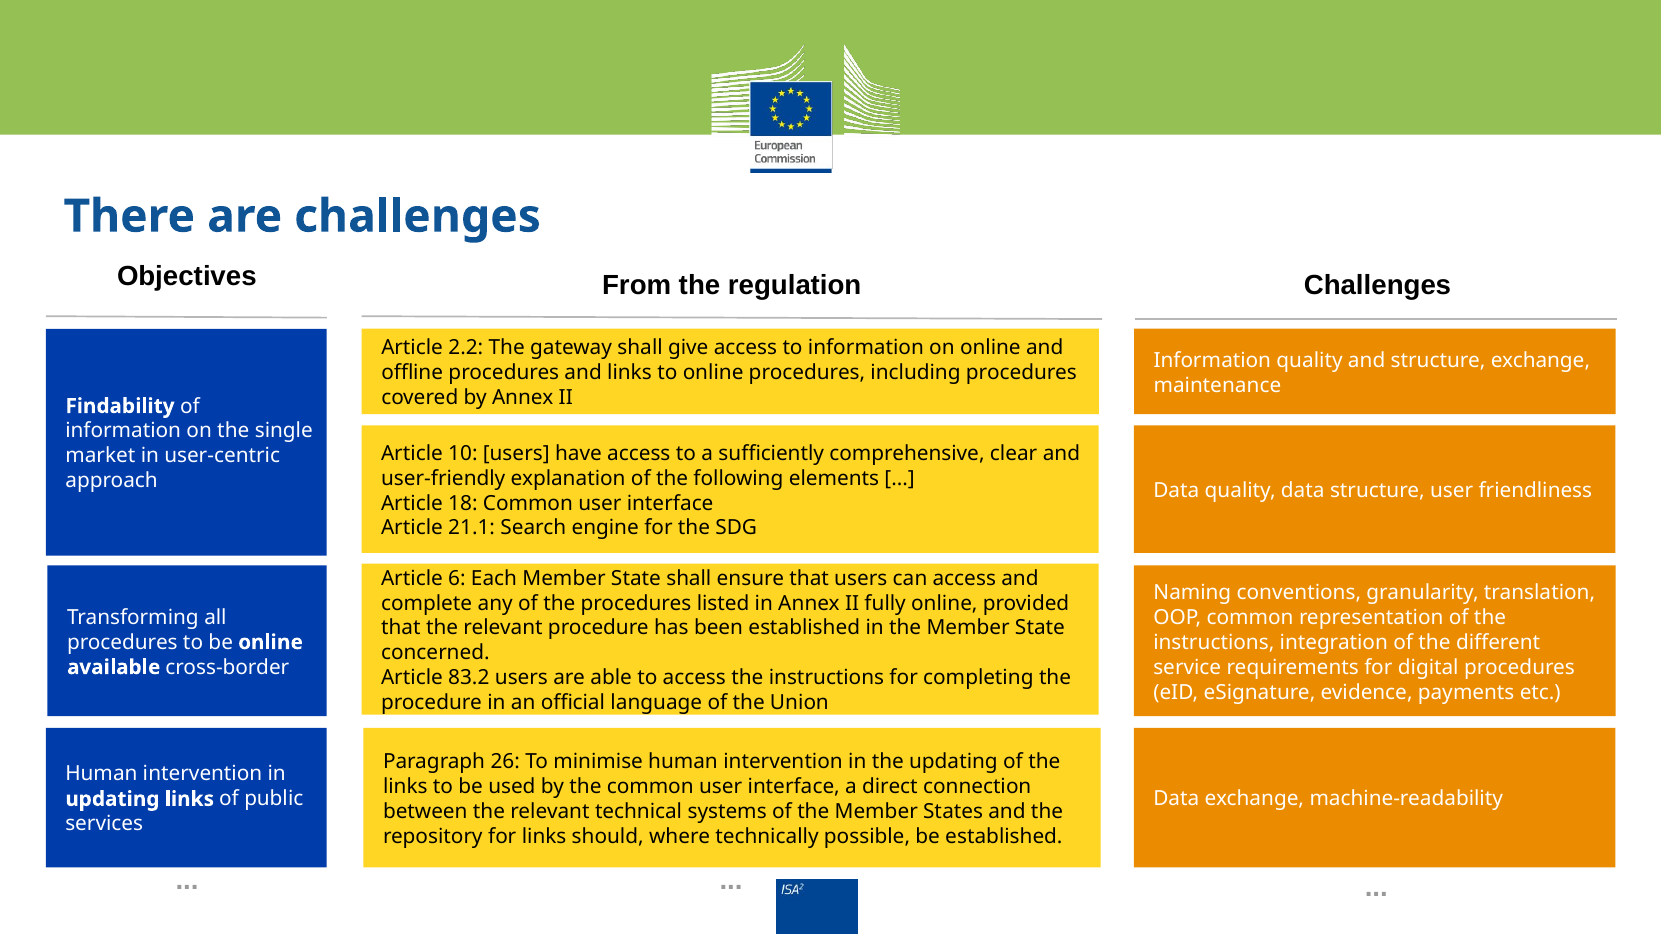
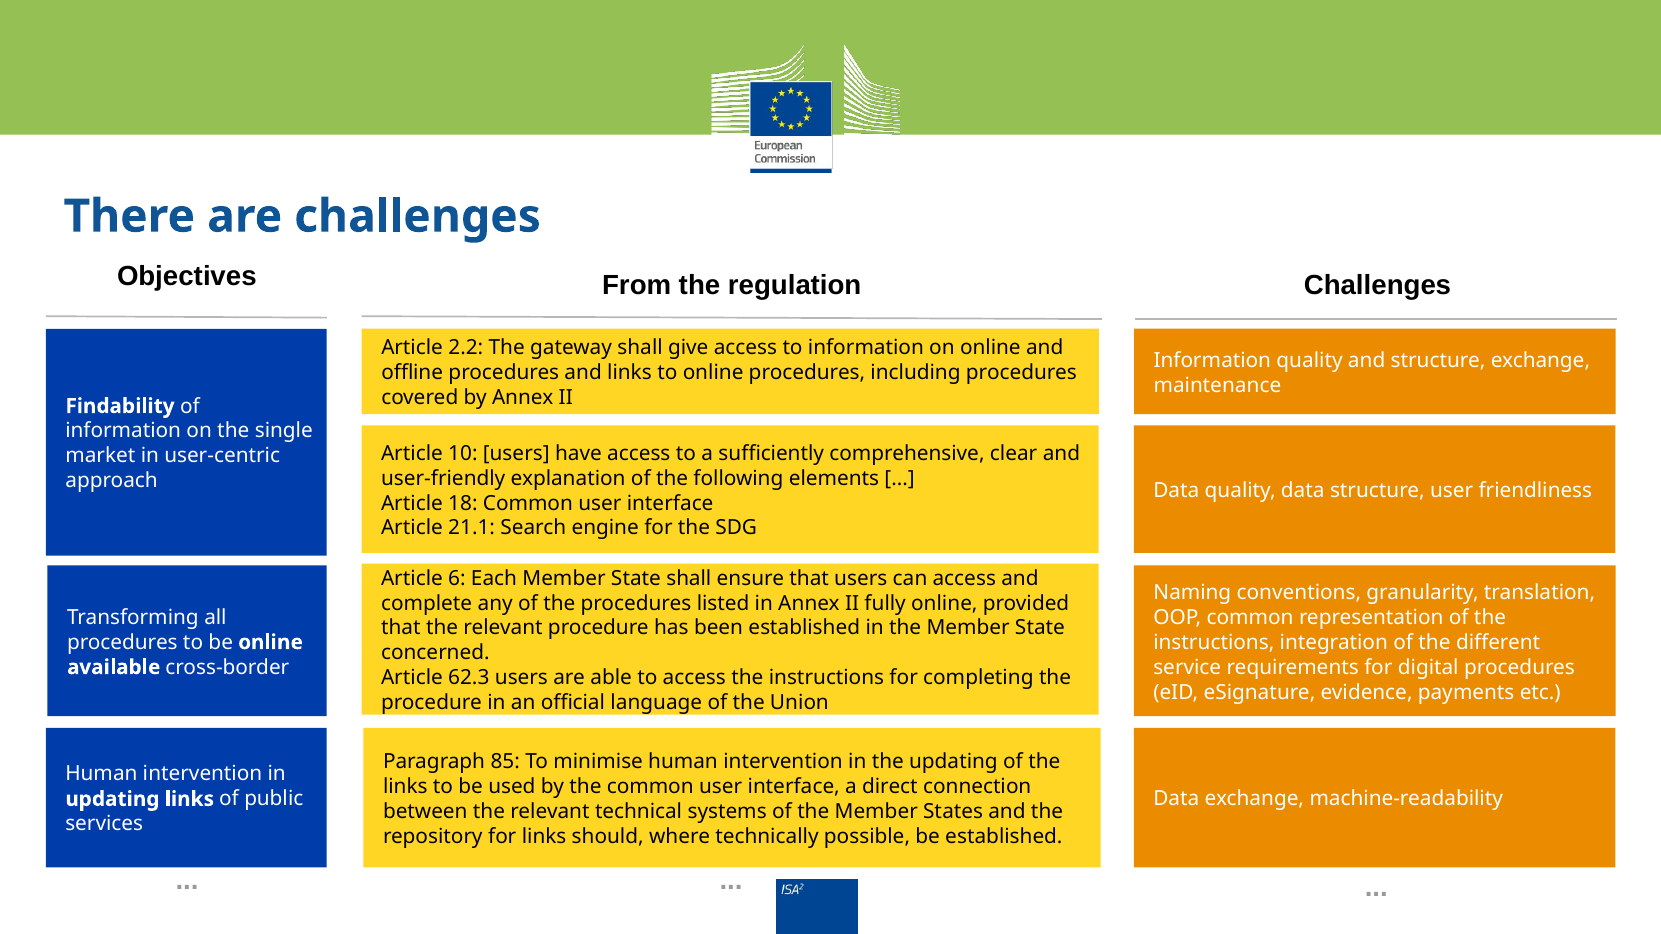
83.2: 83.2 -> 62.3
26: 26 -> 85
